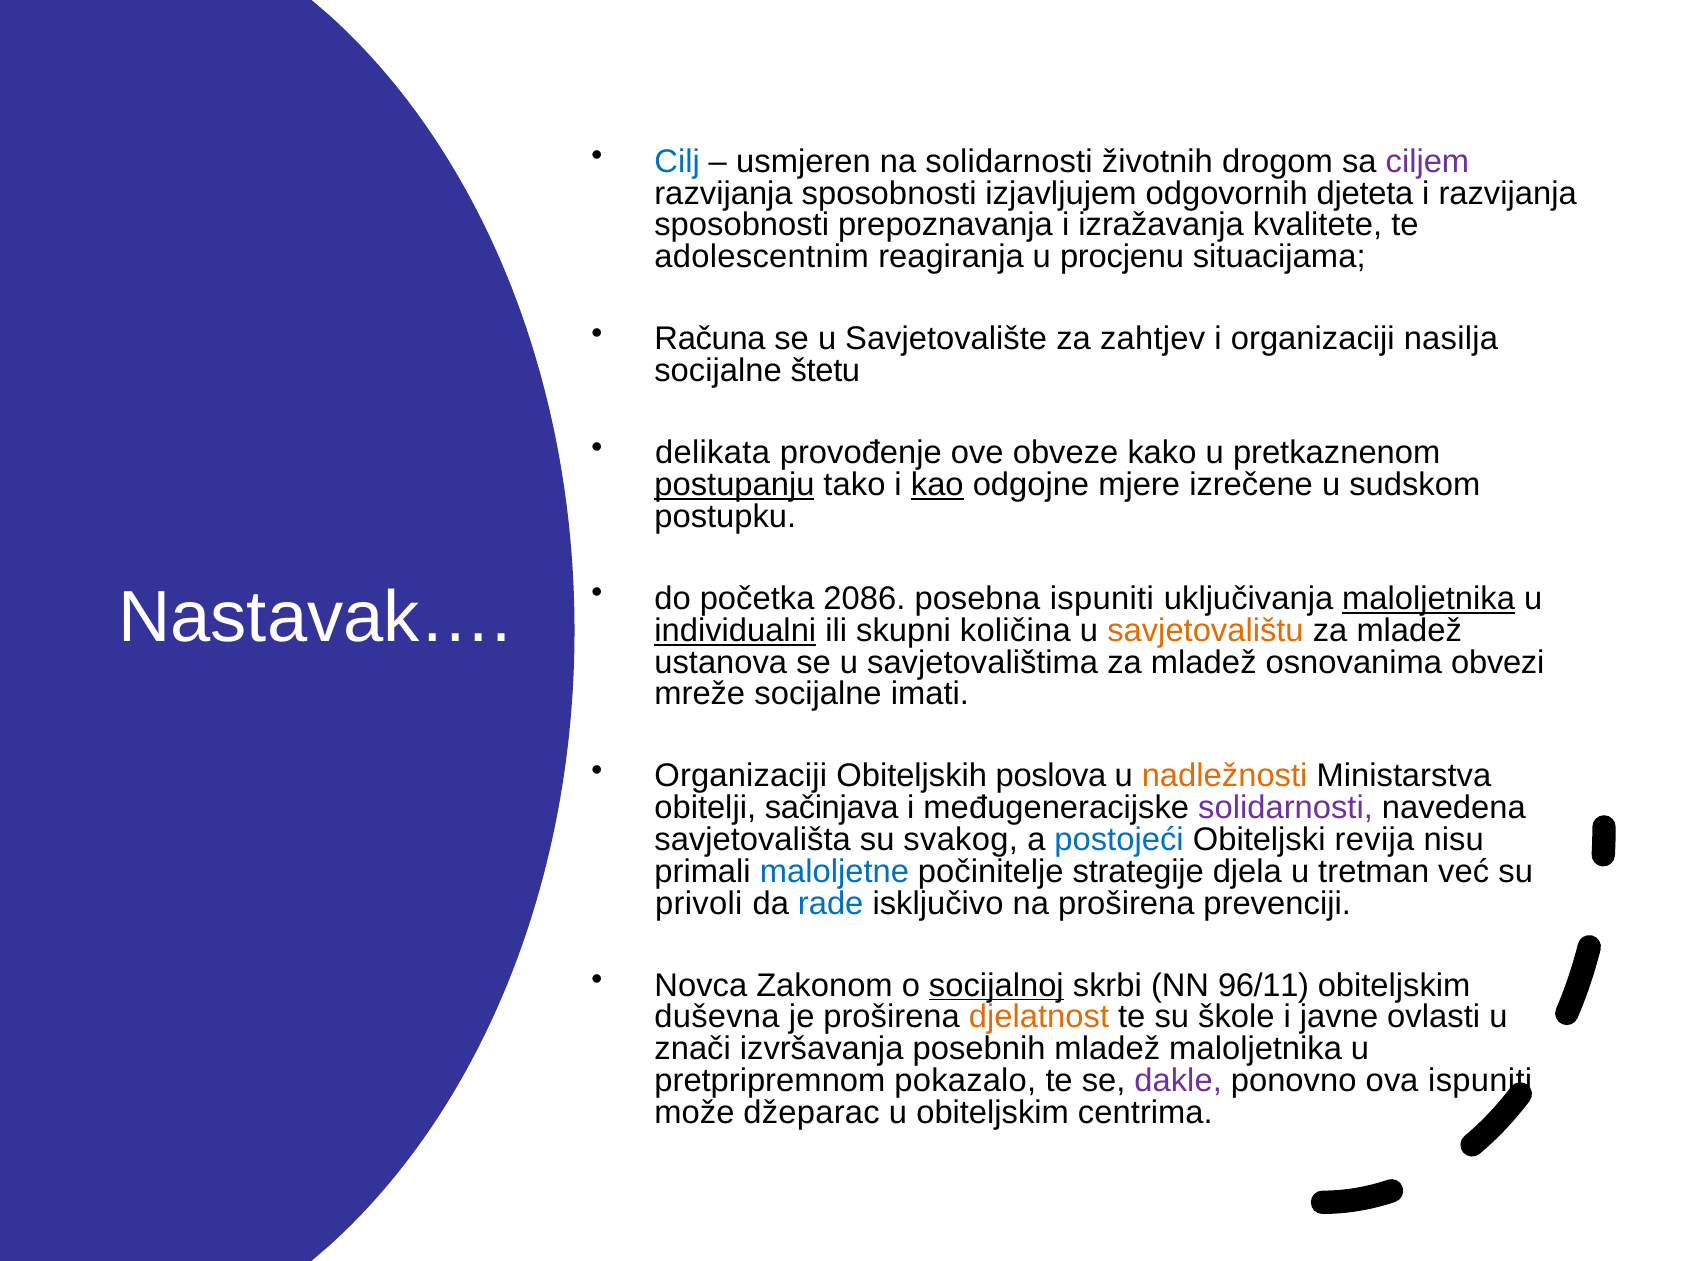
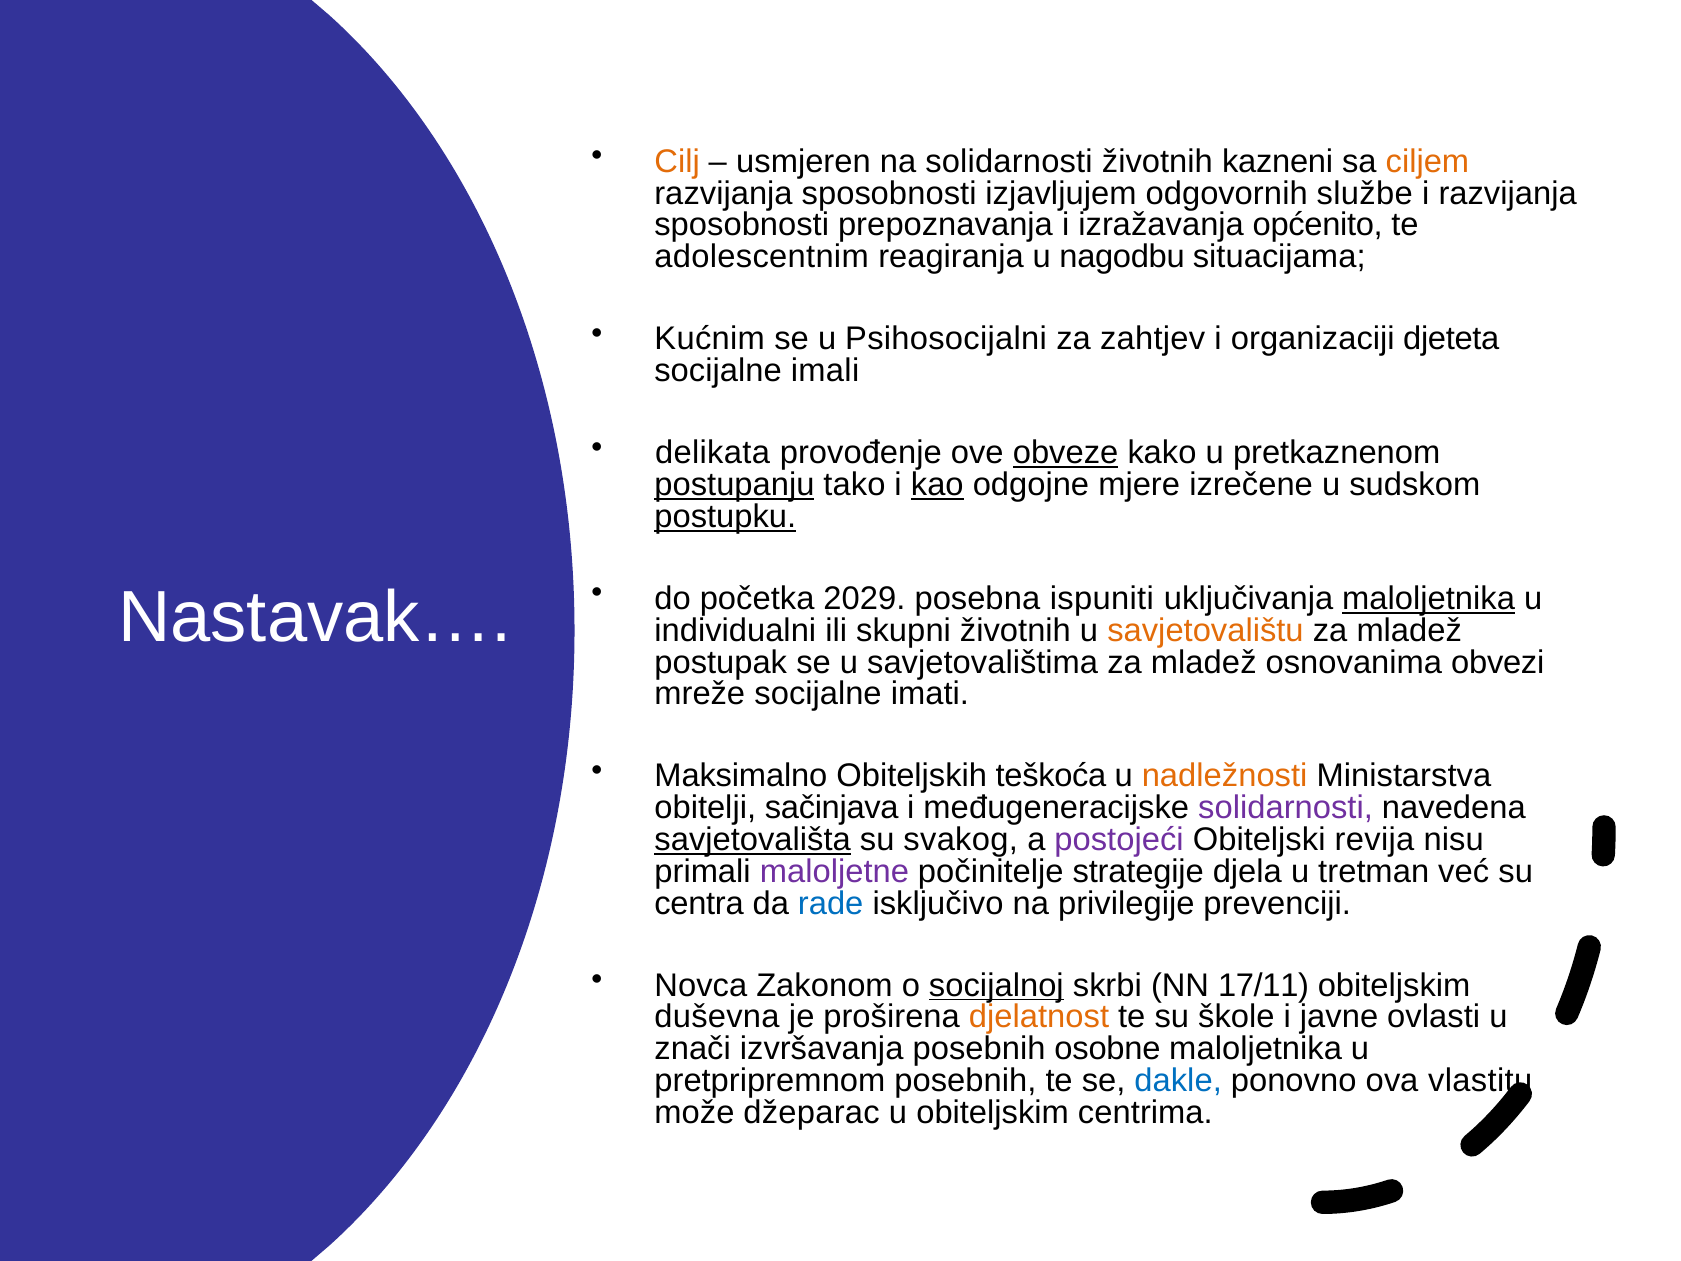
Cilj colour: blue -> orange
drogom: drogom -> kazneni
ciljem colour: purple -> orange
djeteta: djeteta -> službe
kvalitete: kvalitete -> općenito
procjenu: procjenu -> nagodbu
Računa: Računa -> Kućnim
Savjetovalište: Savjetovalište -> Psihosocijalni
nasilja: nasilja -> djeteta
štetu: štetu -> imali
obveze underline: none -> present
postupku underline: none -> present
2086: 2086 -> 2029
individualni underline: present -> none
skupni količina: količina -> životnih
ustanova: ustanova -> postupak
Organizaciji at (741, 776): Organizaciji -> Maksimalno
poslova: poslova -> teškoća
savjetovališta underline: none -> present
postojeći colour: blue -> purple
maloljetne colour: blue -> purple
privoli: privoli -> centra
na proširena: proširena -> privilegije
96/11: 96/11 -> 17/11
posebnih mladež: mladež -> osobne
pretpripremnom pokazalo: pokazalo -> posebnih
dakle colour: purple -> blue
ova ispuniti: ispuniti -> vlastitu
